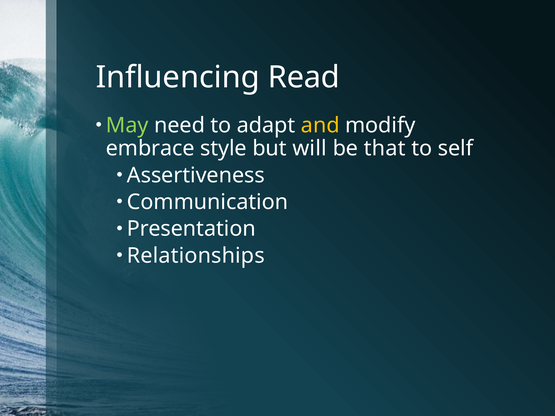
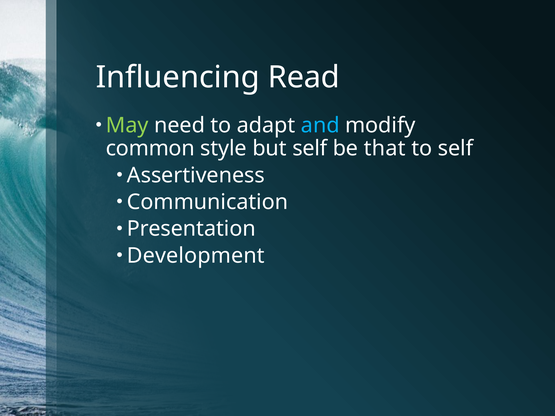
and colour: yellow -> light blue
embrace: embrace -> common
but will: will -> self
Relationships: Relationships -> Development
